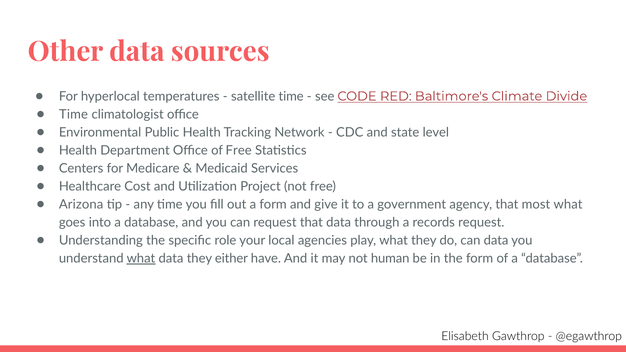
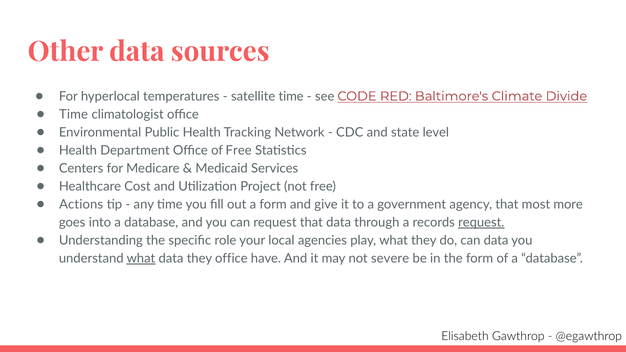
Arizona: Arizona -> Actions
most what: what -> more
request at (481, 222) underline: none -> present
they either: either -> office
human: human -> severe
